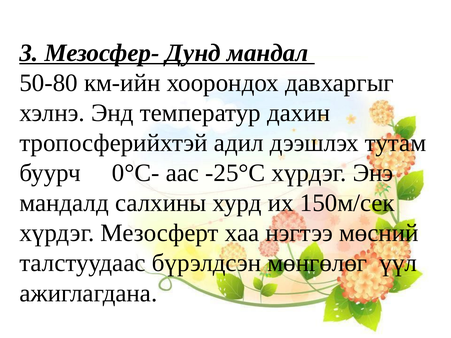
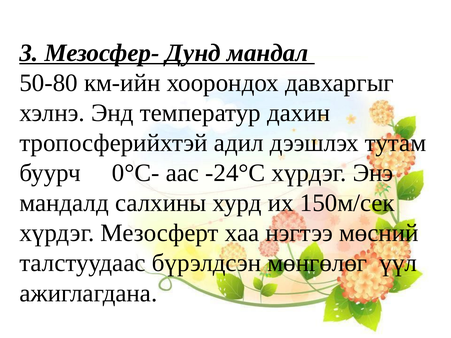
-25°С: -25°С -> -24°С
